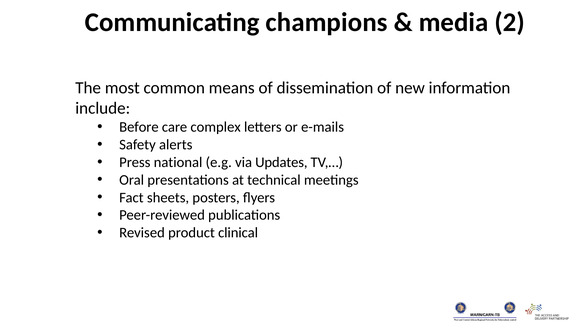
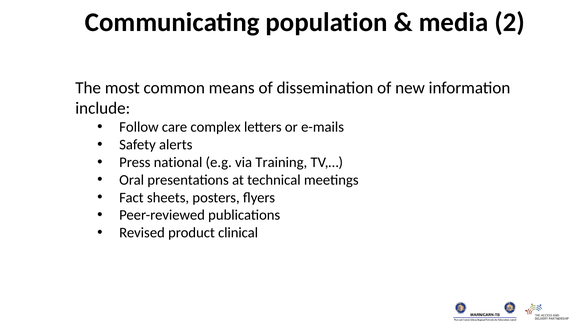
champions: champions -> population
Before: Before -> Follow
Updates: Updates -> Training
